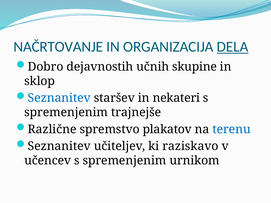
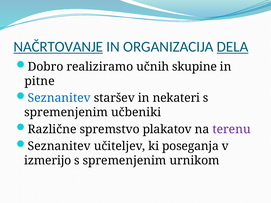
NAČRTOVANJE underline: none -> present
dejavnostih: dejavnostih -> realiziramo
sklop: sklop -> pitne
trajnejše: trajnejše -> učbeniki
terenu colour: blue -> purple
raziskavo: raziskavo -> poseganja
učencev: učencev -> izmerijo
